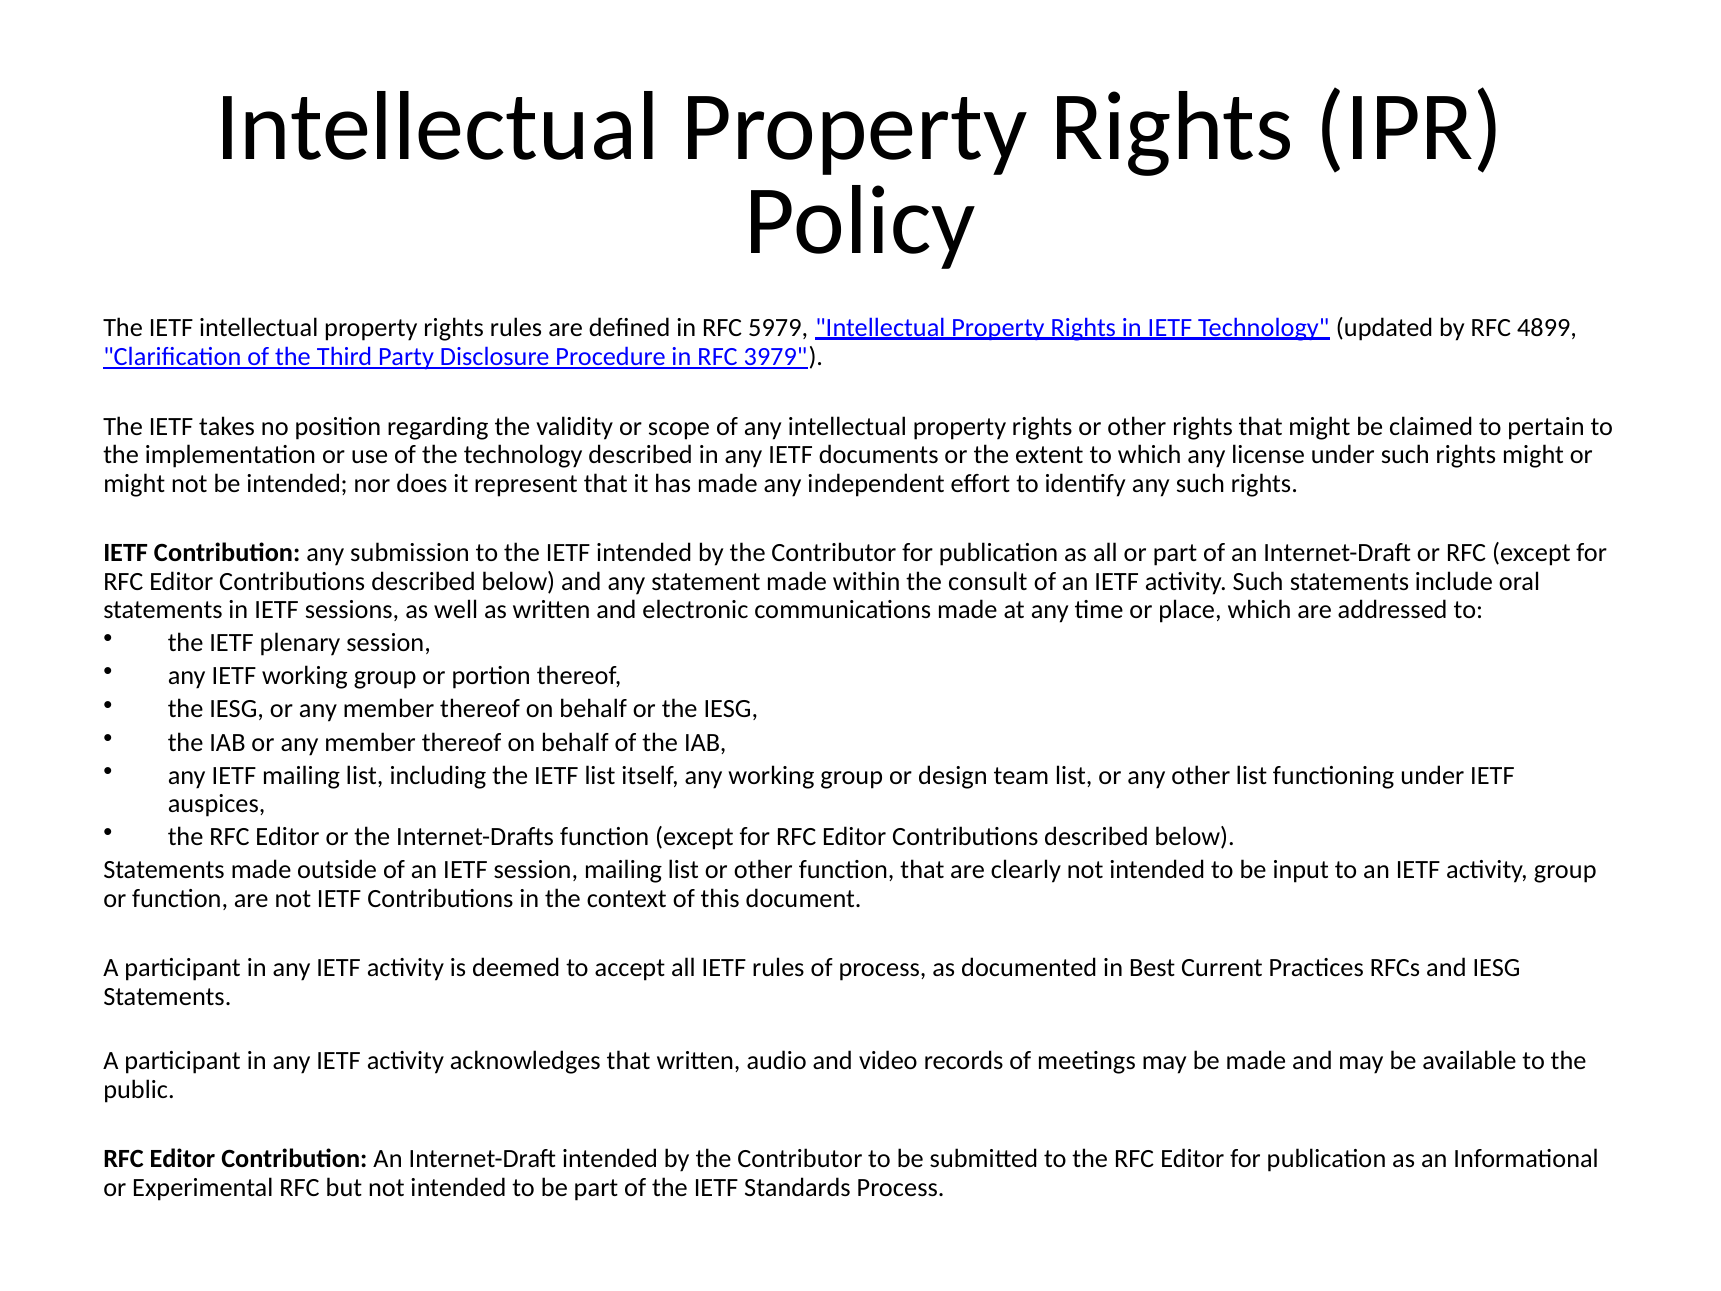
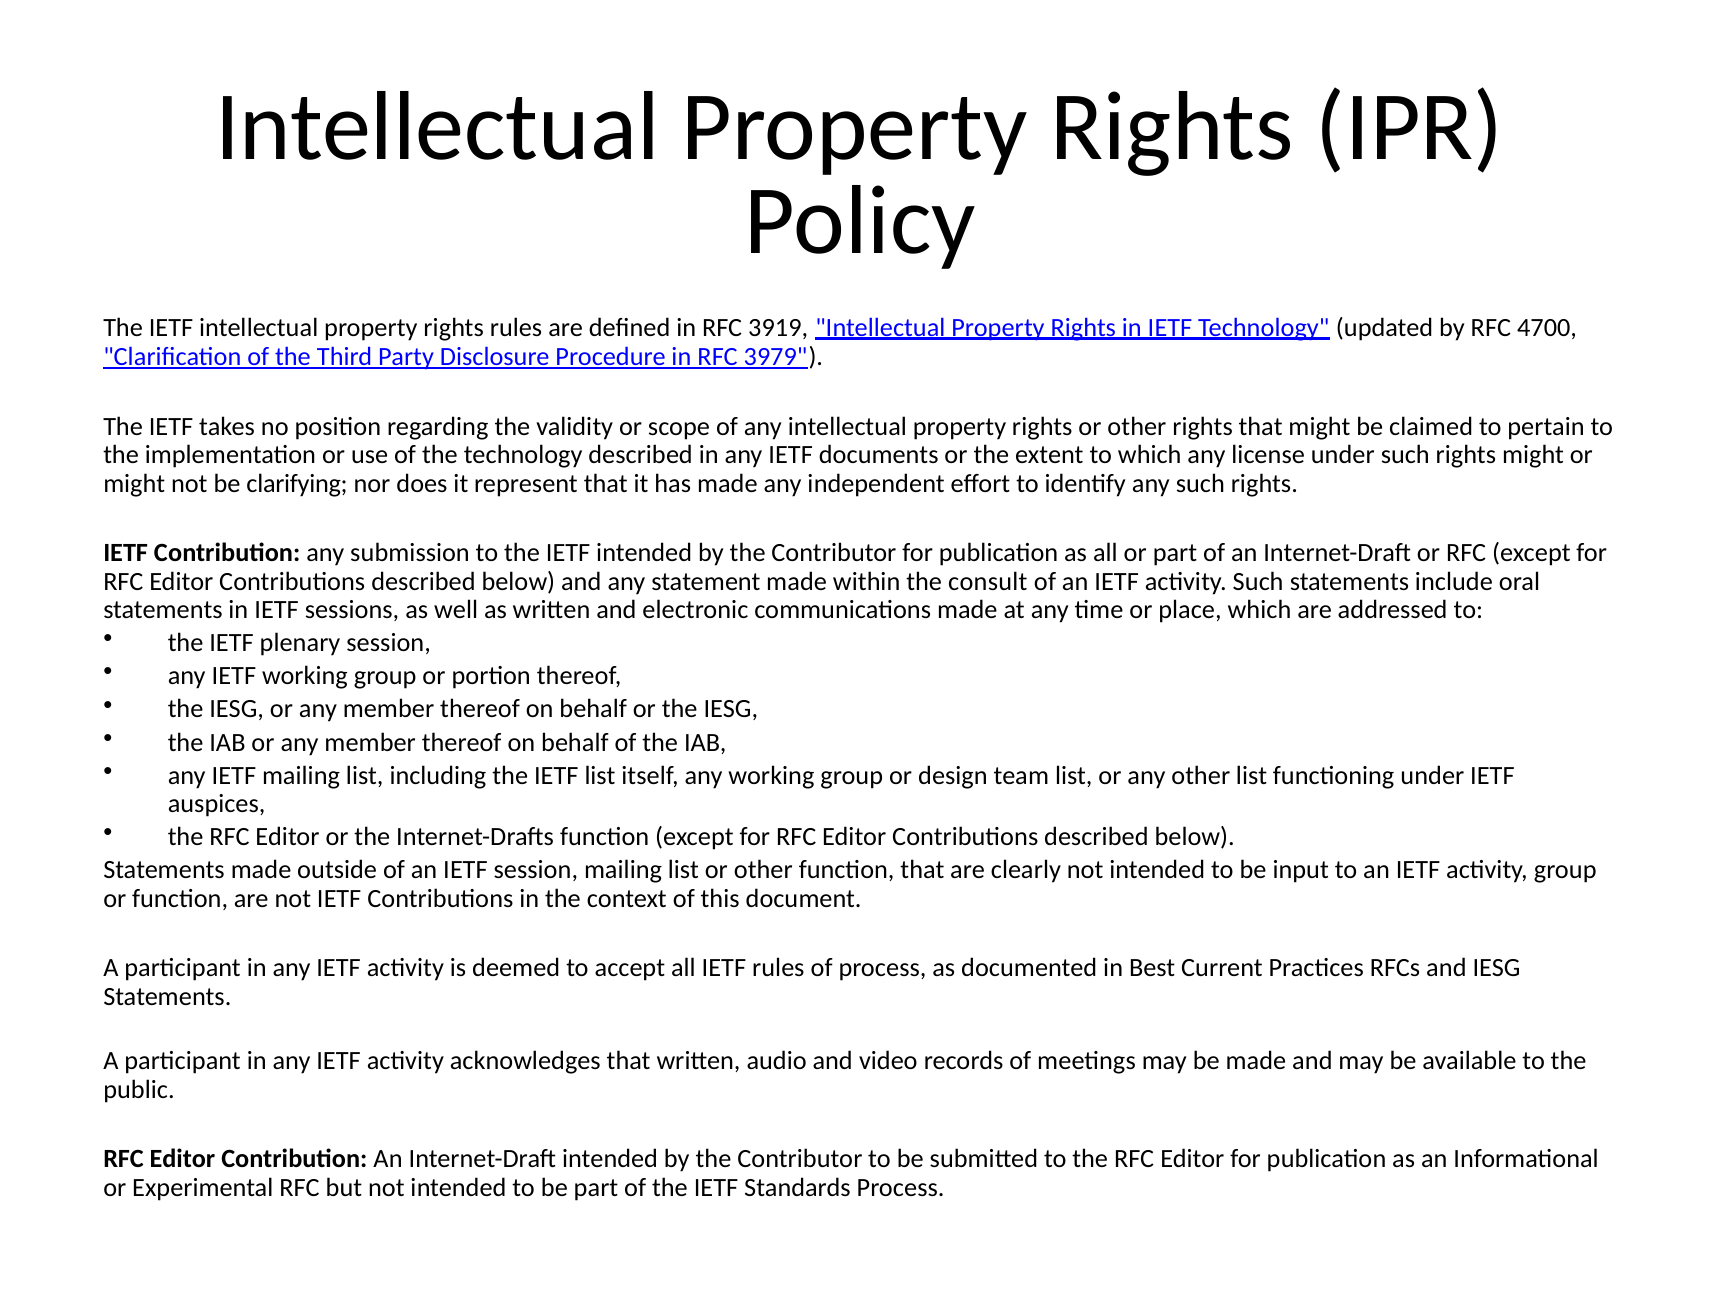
5979: 5979 -> 3919
4899: 4899 -> 4700
be intended: intended -> clarifying
